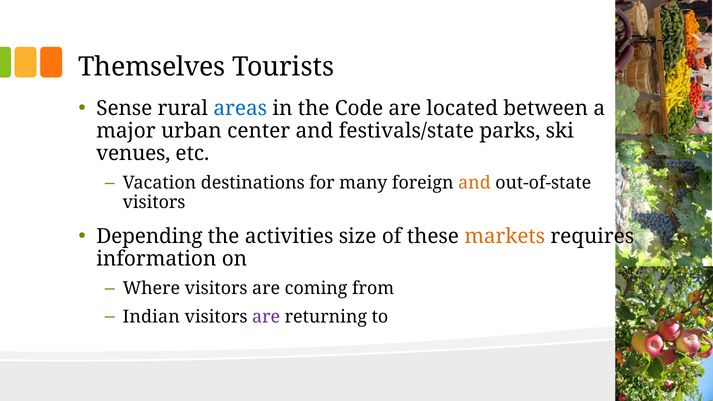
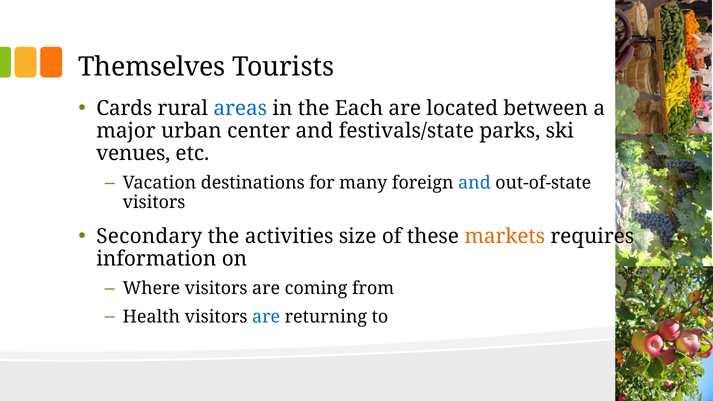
Sense: Sense -> Cards
Code: Code -> Each
and at (474, 183) colour: orange -> blue
Depending: Depending -> Secondary
Indian: Indian -> Health
are at (266, 317) colour: purple -> blue
